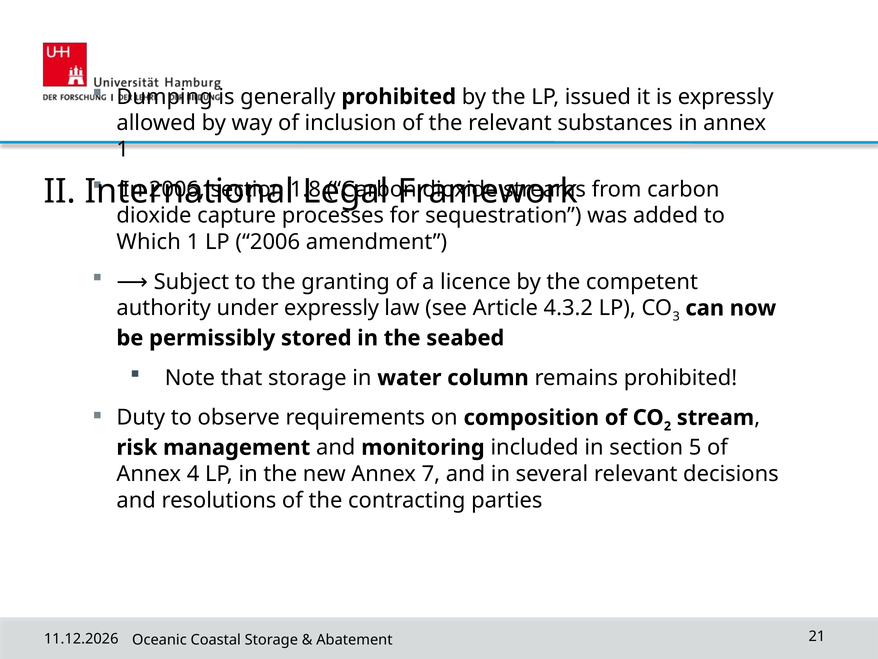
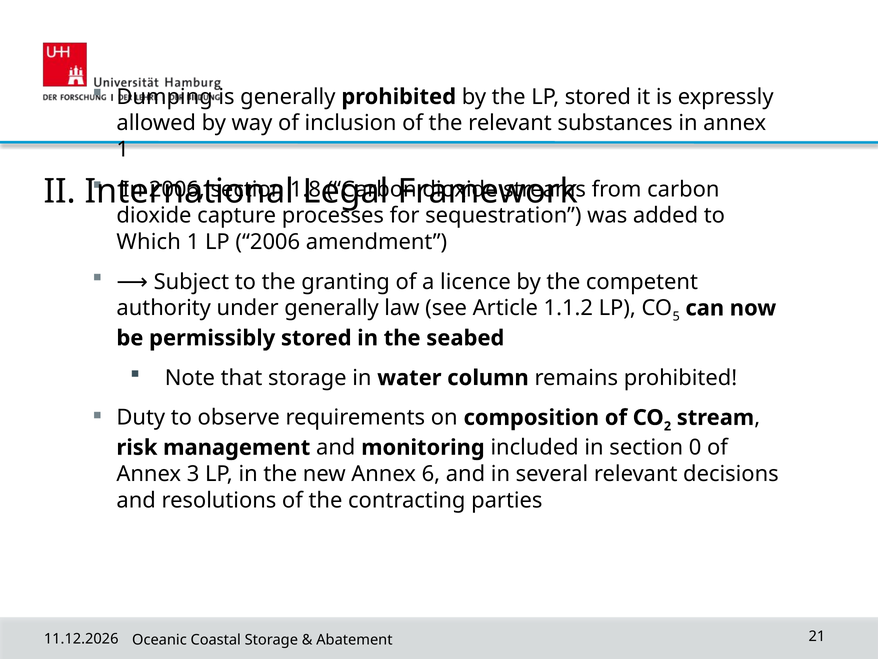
LP issued: issued -> stored
under expressly: expressly -> generally
4.3.2: 4.3.2 -> 1.1.2
3: 3 -> 5
5: 5 -> 0
4: 4 -> 3
7: 7 -> 6
